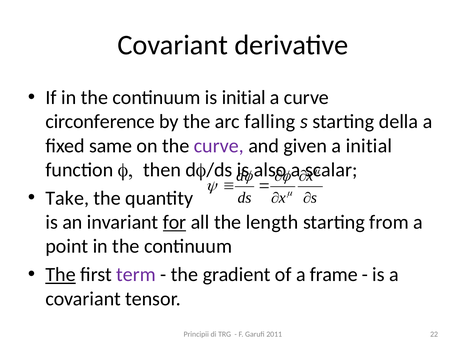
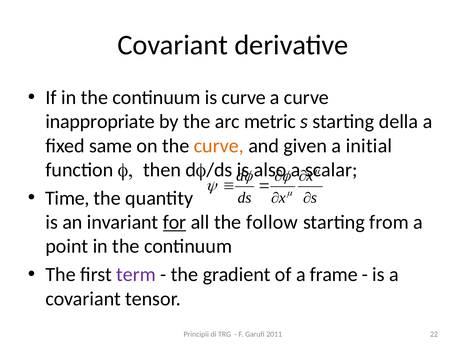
is initial: initial -> curve
circonference: circonference -> inappropriate
falling: falling -> metric
curve at (219, 146) colour: purple -> orange
Take: Take -> Time
length: length -> follow
The at (61, 274) underline: present -> none
